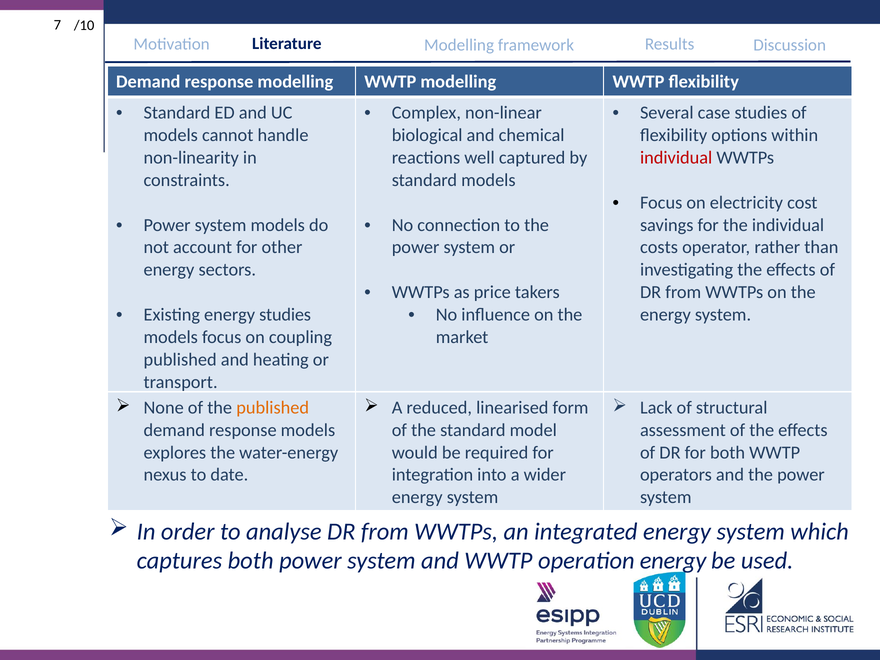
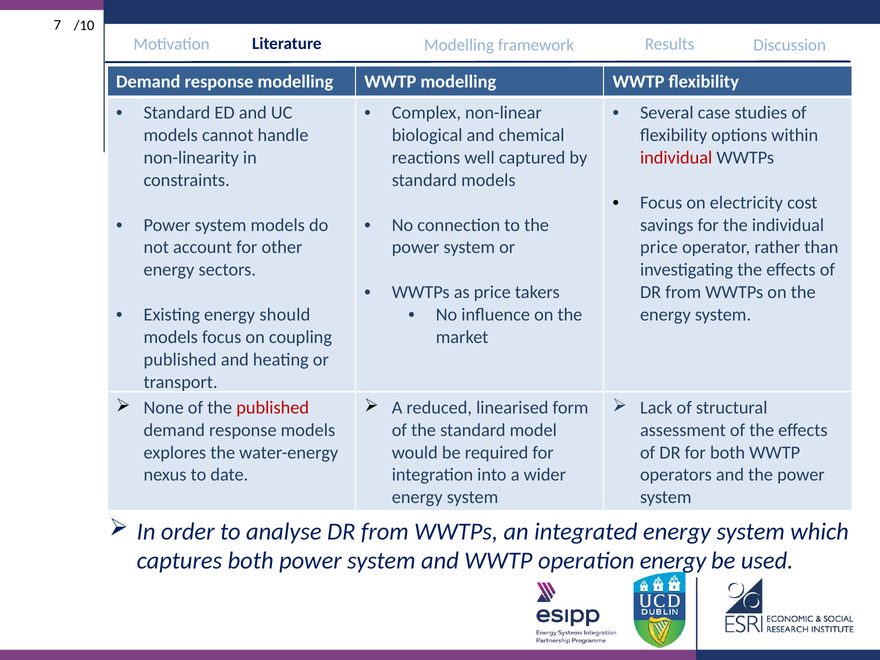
costs at (659, 247): costs -> price
energy studies: studies -> should
published at (273, 408) colour: orange -> red
